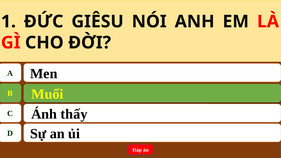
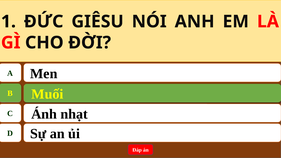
thấy: thấy -> nhạt
